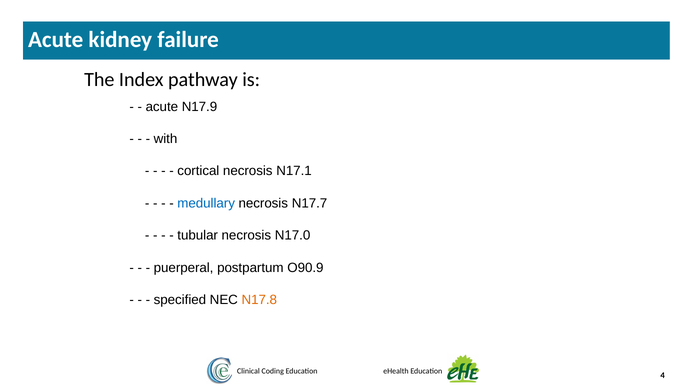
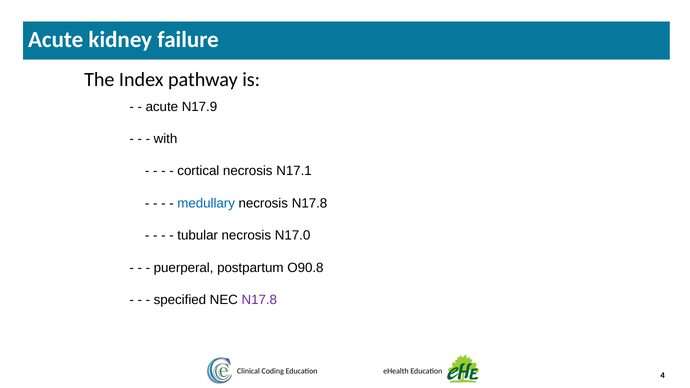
necrosis N17.7: N17.7 -> N17.8
O90.9: O90.9 -> O90.8
N17.8 at (259, 300) colour: orange -> purple
